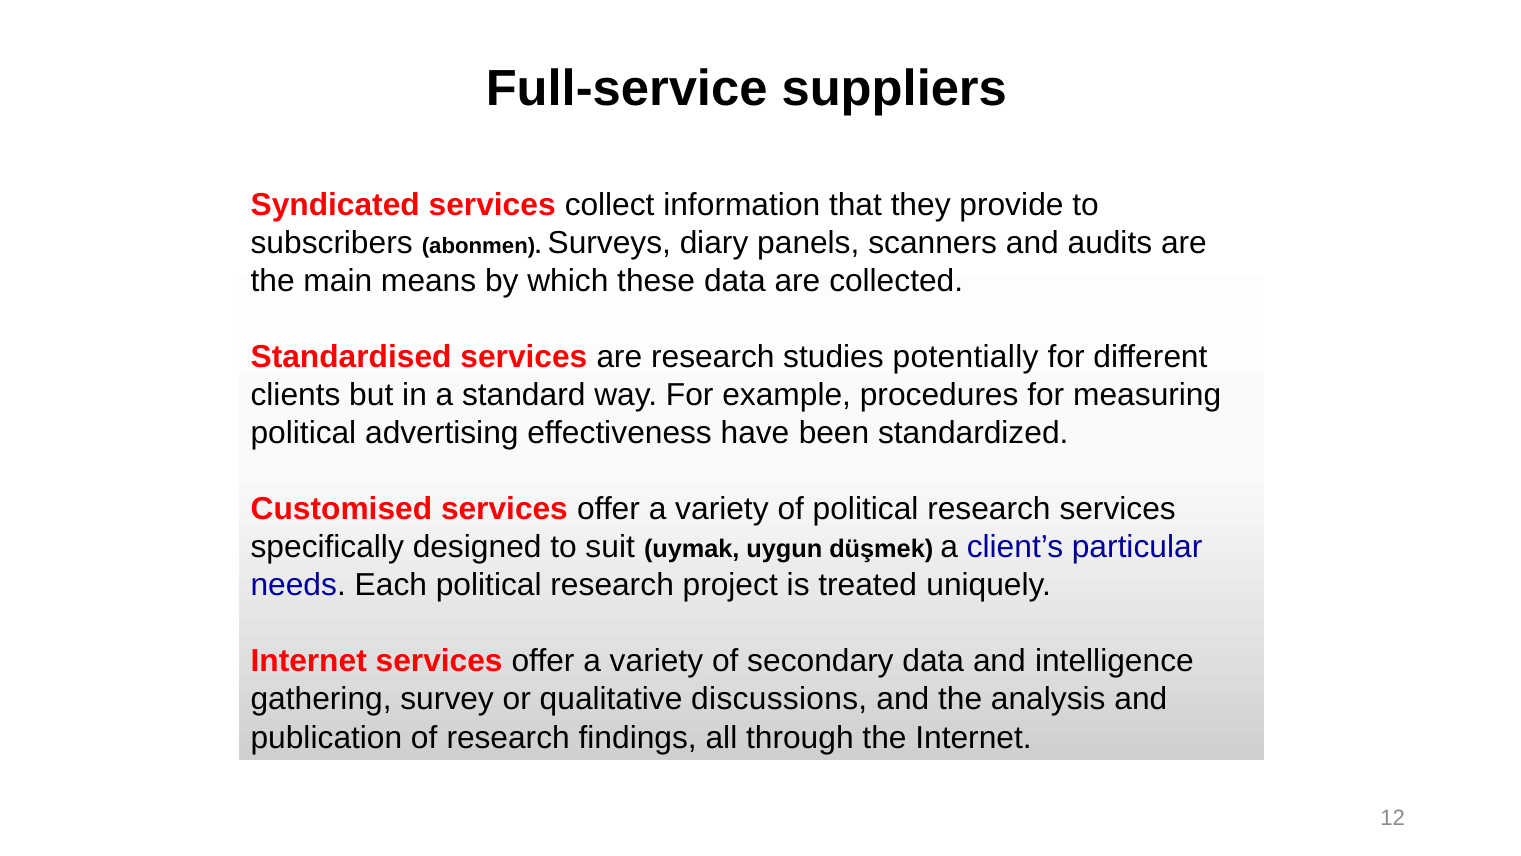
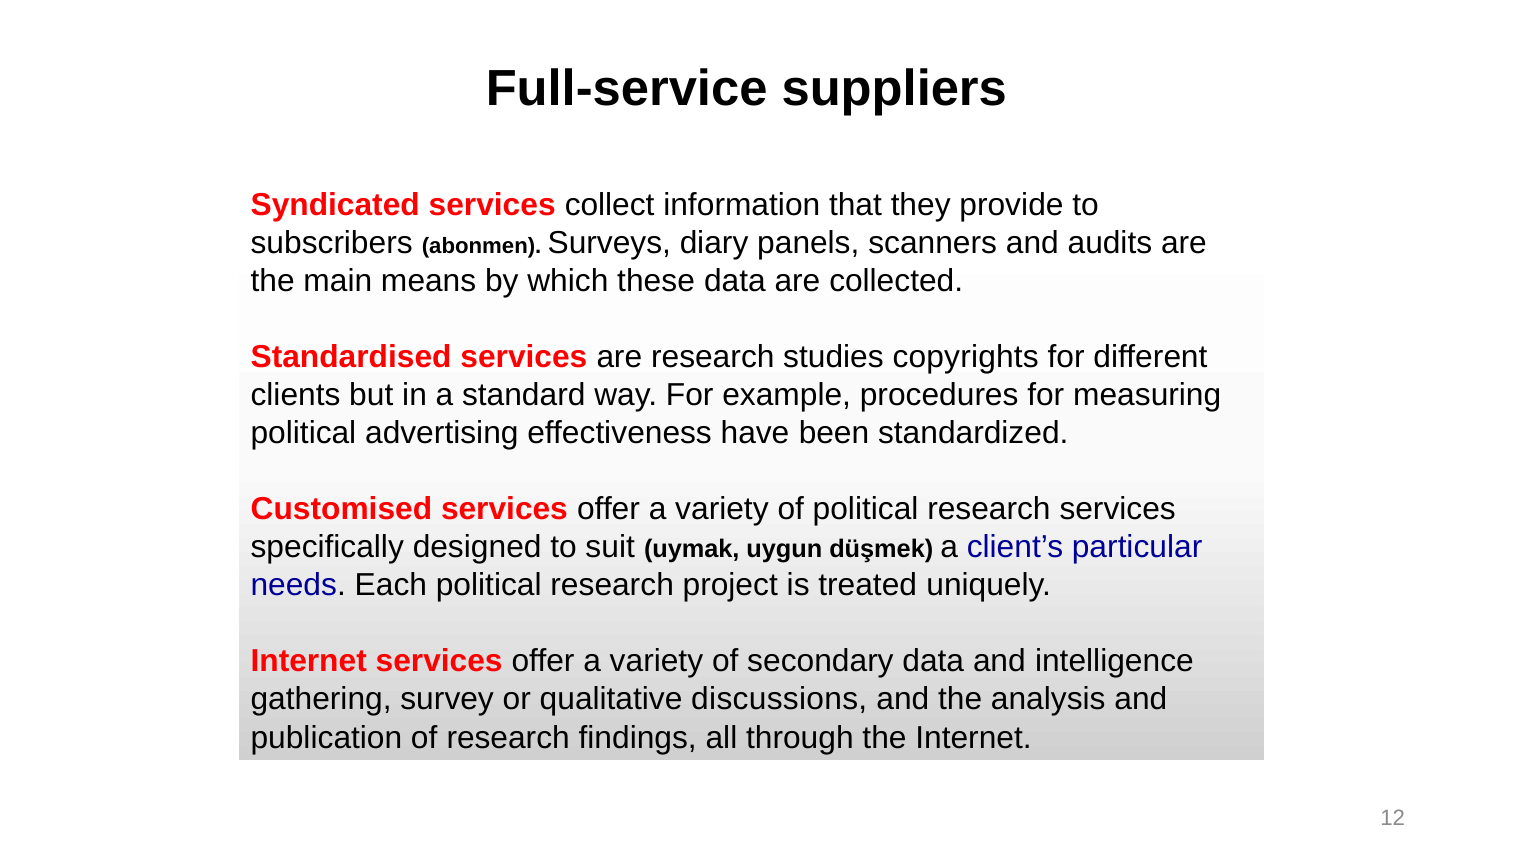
potentially: potentially -> copyrights
